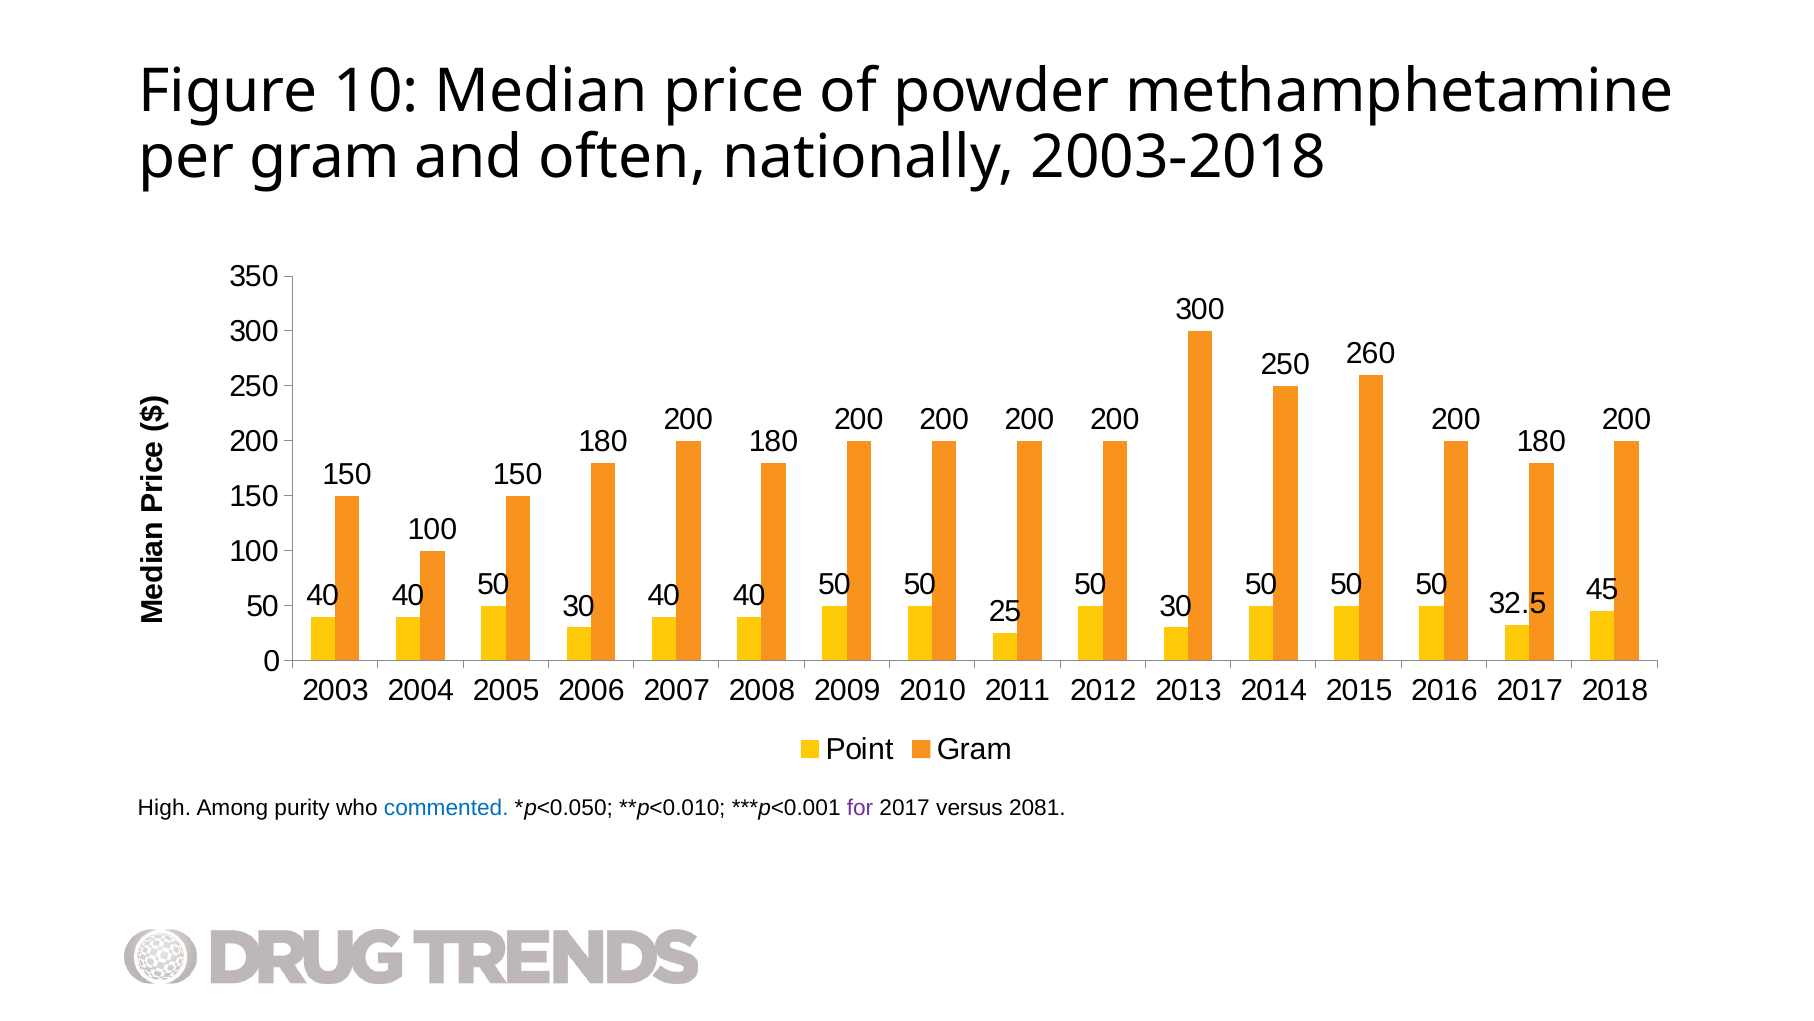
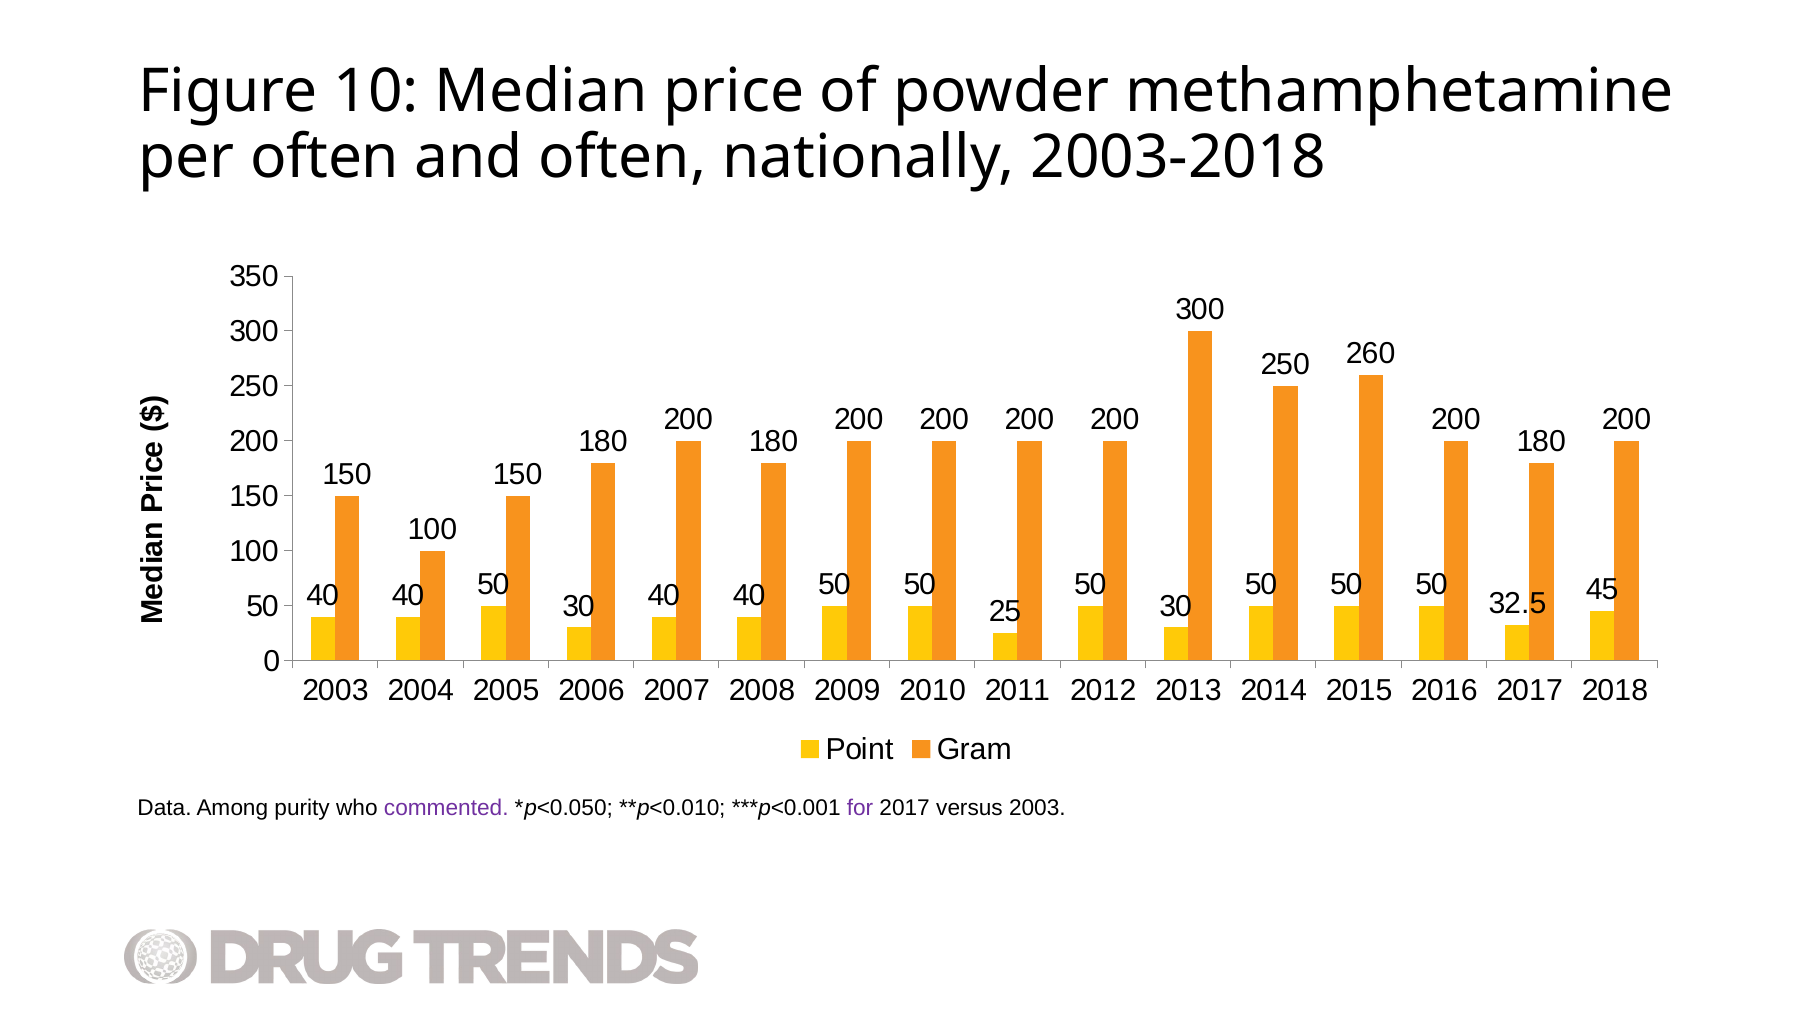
per gram: gram -> often
High: High -> Data
commented colour: blue -> purple
versus 2081: 2081 -> 2003
